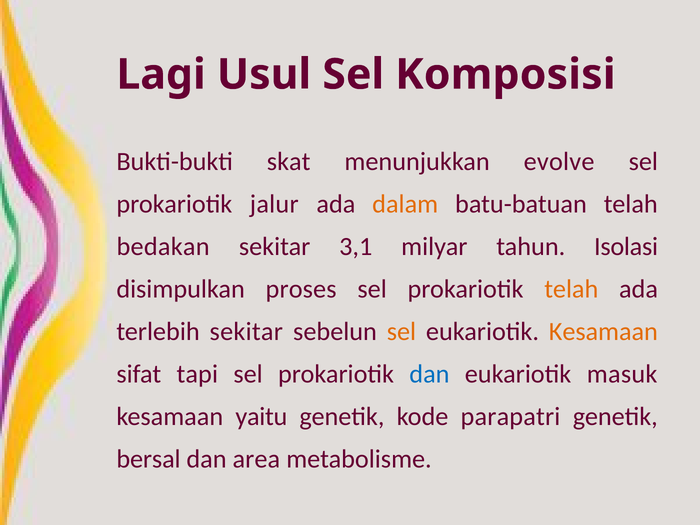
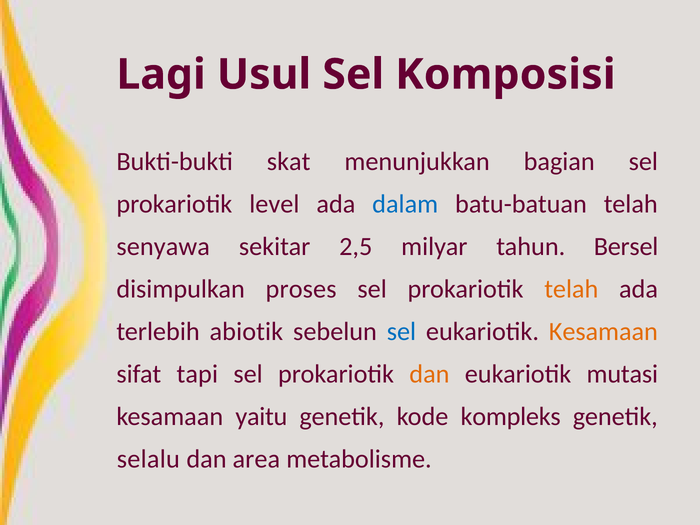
evolve: evolve -> bagian
jalur: jalur -> level
dalam colour: orange -> blue
bedakan: bedakan -> senyawa
3,1: 3,1 -> 2,5
Isolasi: Isolasi -> Bersel
terlebih sekitar: sekitar -> abiotik
sel at (401, 332) colour: orange -> blue
dan at (429, 374) colour: blue -> orange
masuk: masuk -> mutasi
parapatri: parapatri -> kompleks
bersal: bersal -> selalu
